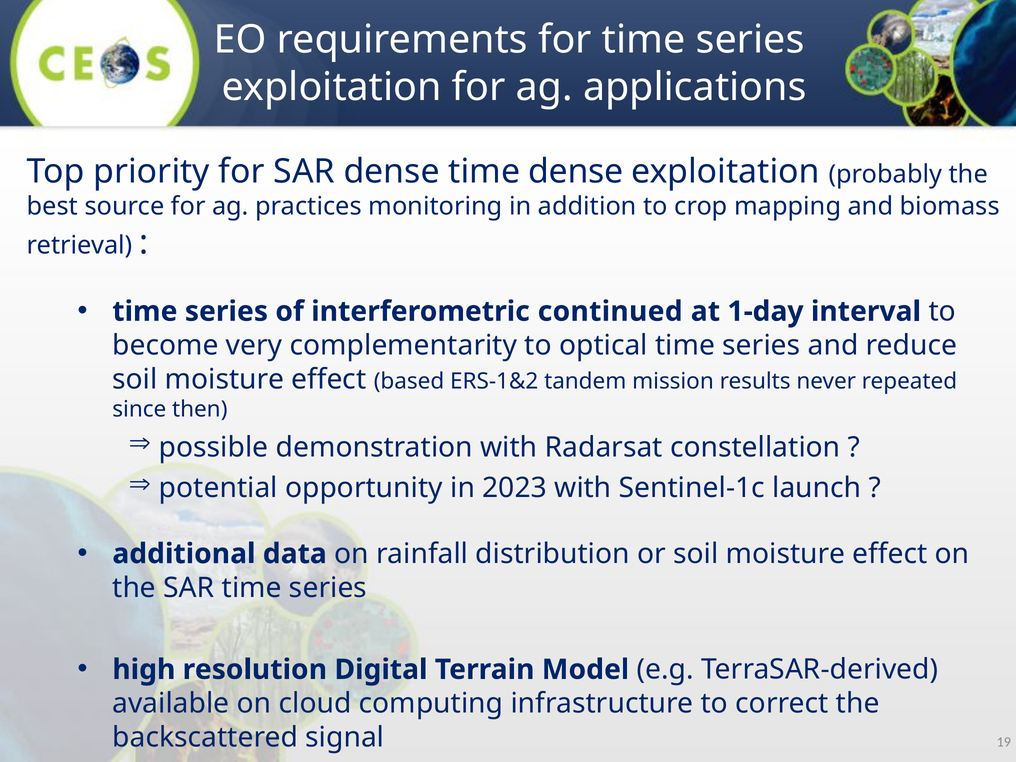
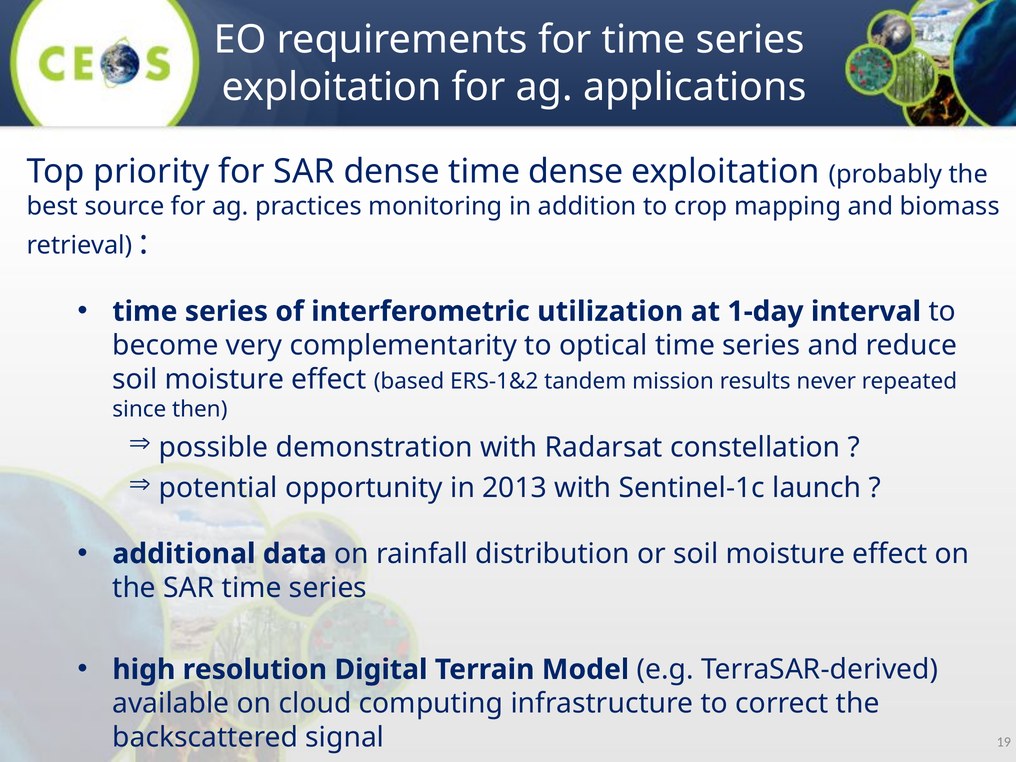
continued: continued -> utilization
2023: 2023 -> 2013
